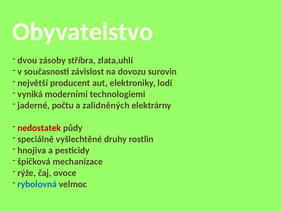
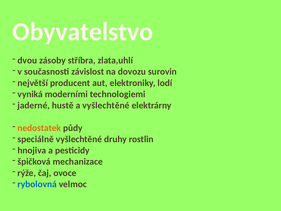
počtu: počtu -> hustě
a zalidněných: zalidněných -> vyšlechtěné
nedostatek colour: red -> orange
